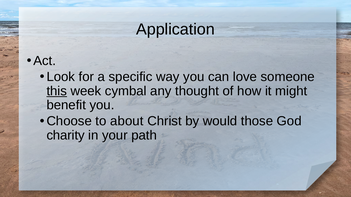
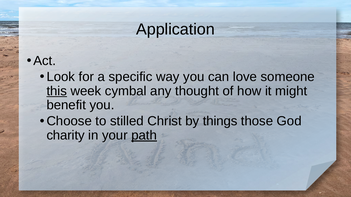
about: about -> stilled
would: would -> things
path underline: none -> present
